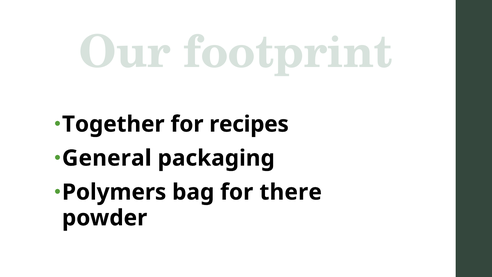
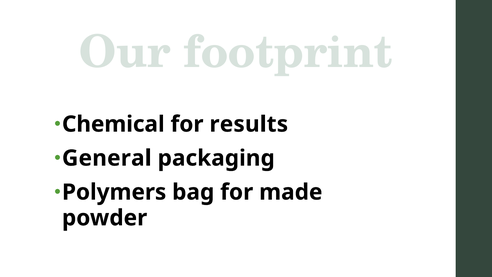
Together: Together -> Chemical
recipes: recipes -> results
there: there -> made
